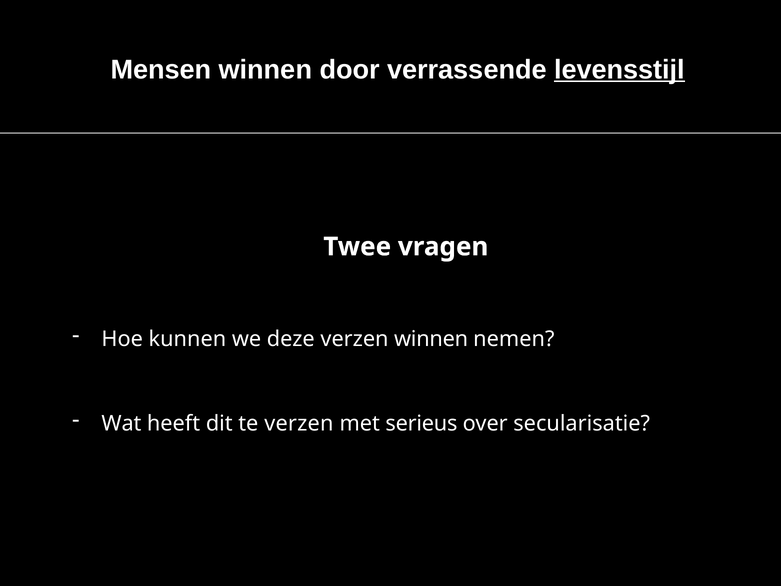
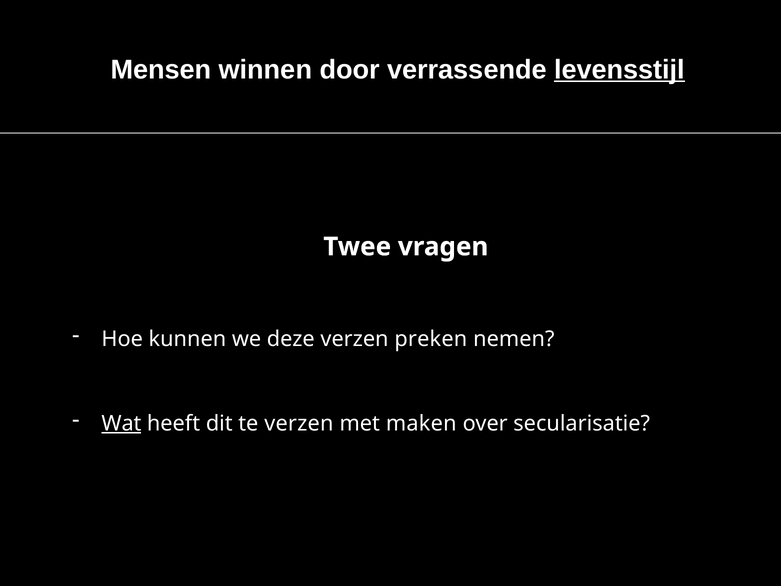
verzen winnen: winnen -> preken
Wat underline: none -> present
serieus: serieus -> maken
